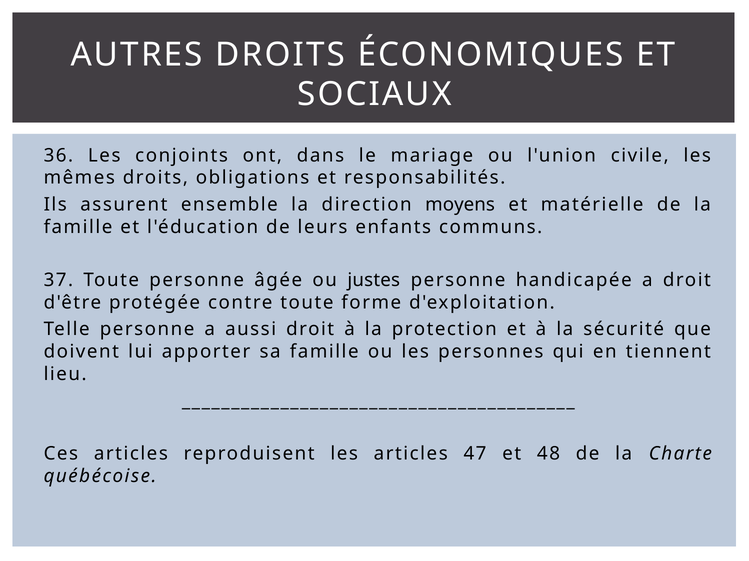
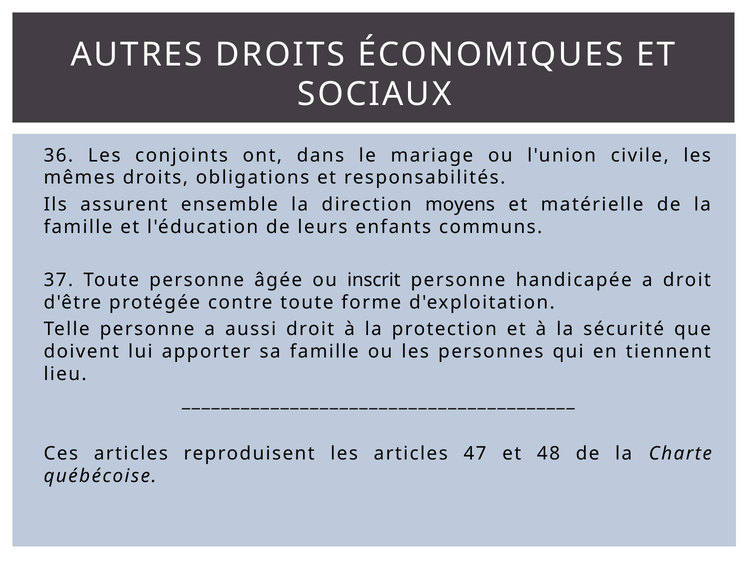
justes: justes -> inscrit
